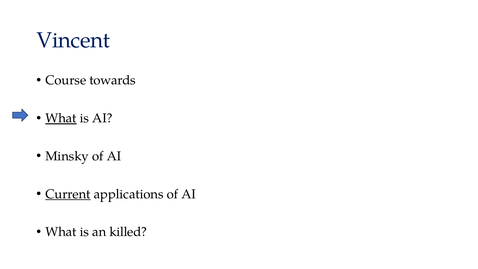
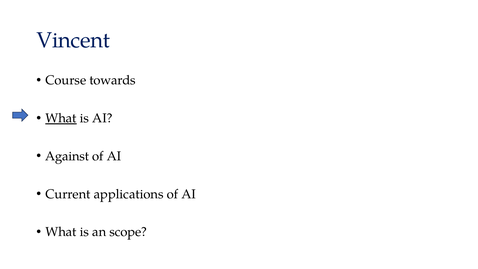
Minsky: Minsky -> Against
Current underline: present -> none
killed: killed -> scope
